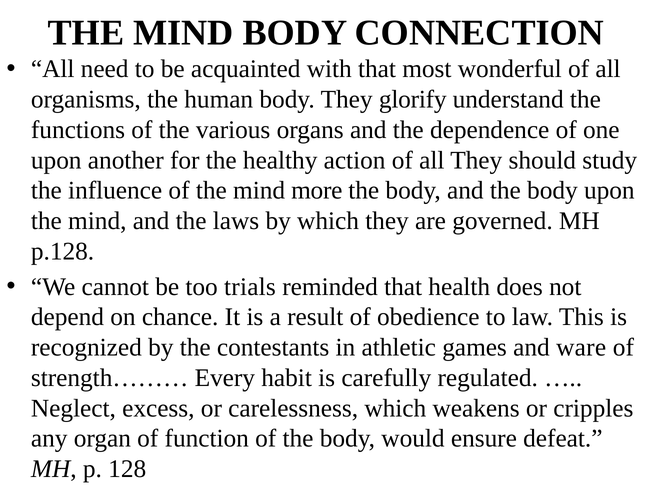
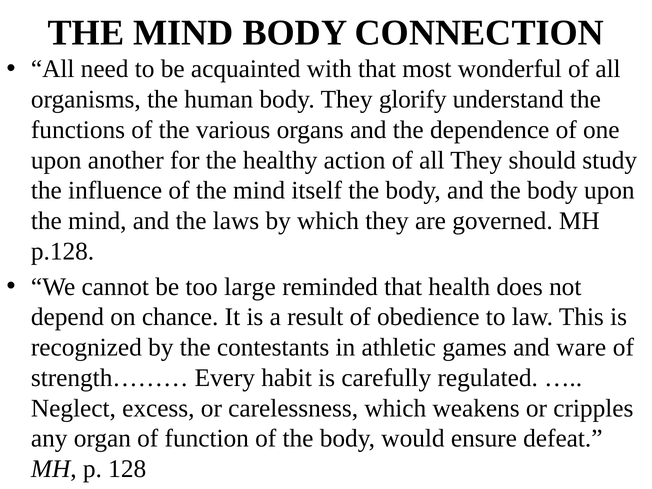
more: more -> itself
trials: trials -> large
